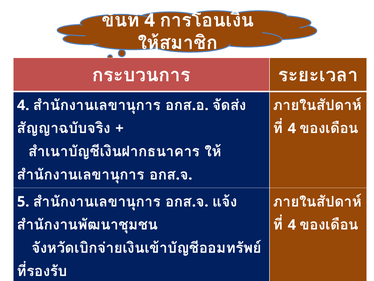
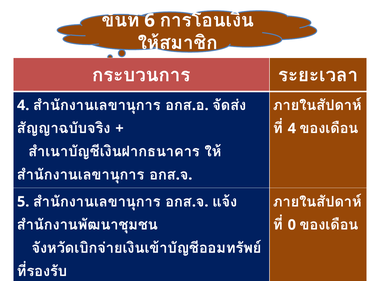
4 at (150, 20): 4 -> 6
4 at (292, 224): 4 -> 0
